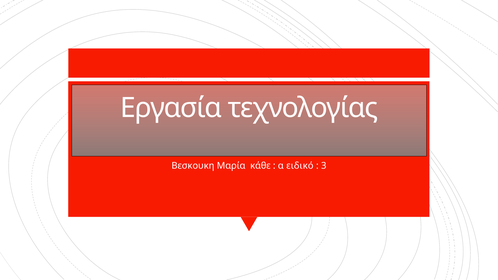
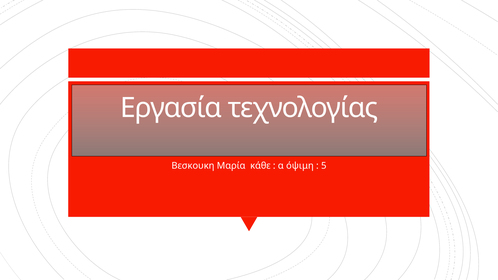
ειδικό: ειδικό -> όψιμη
3: 3 -> 5
